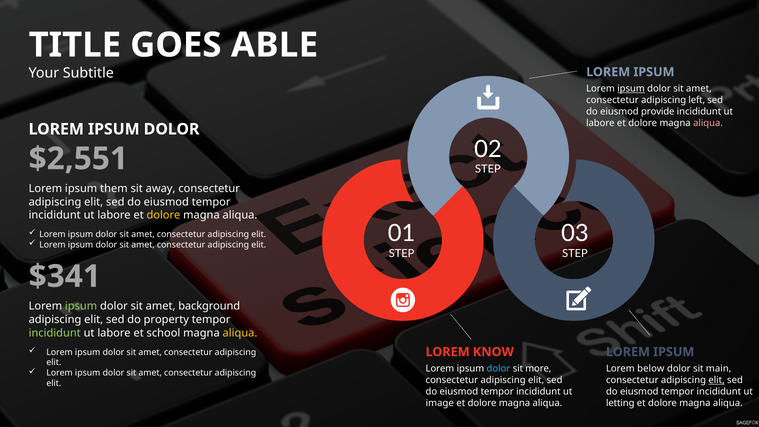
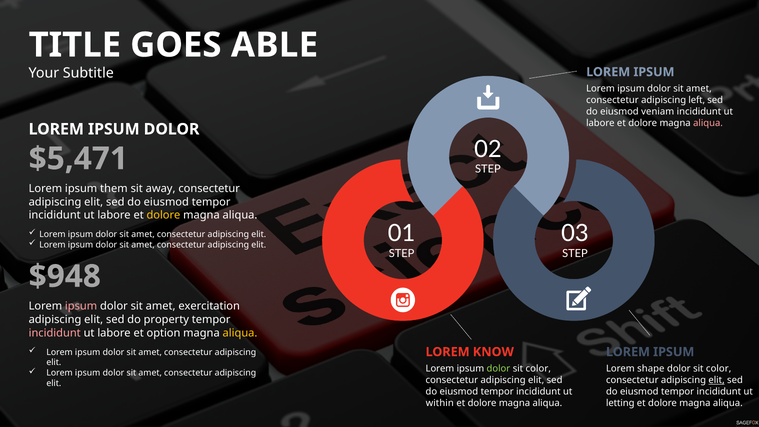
ipsum at (631, 89) underline: present -> none
provide: provide -> veniam
$2,551: $2,551 -> $5,471
$341: $341 -> $948
ipsum at (81, 306) colour: light green -> pink
background: background -> exercitation
incididunt at (55, 333) colour: light green -> pink
school: school -> option
dolor at (498, 369) colour: light blue -> light green
more at (538, 369): more -> color
below: below -> shape
main at (719, 369): main -> color
image: image -> within
